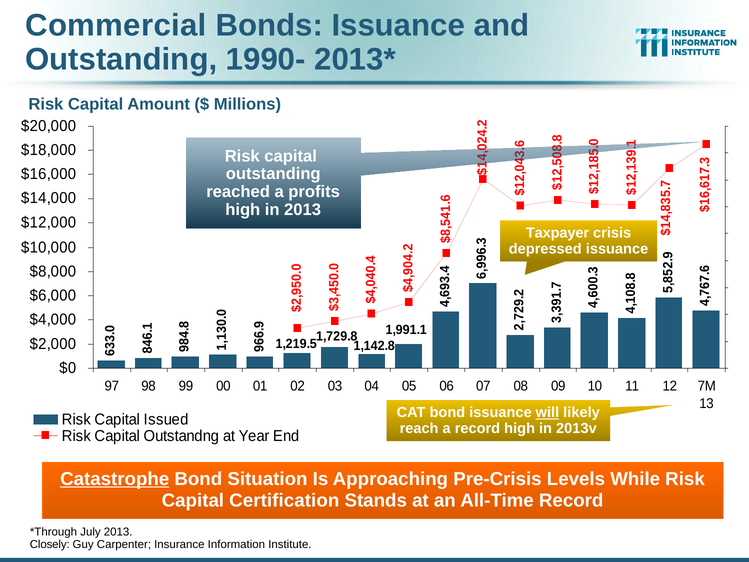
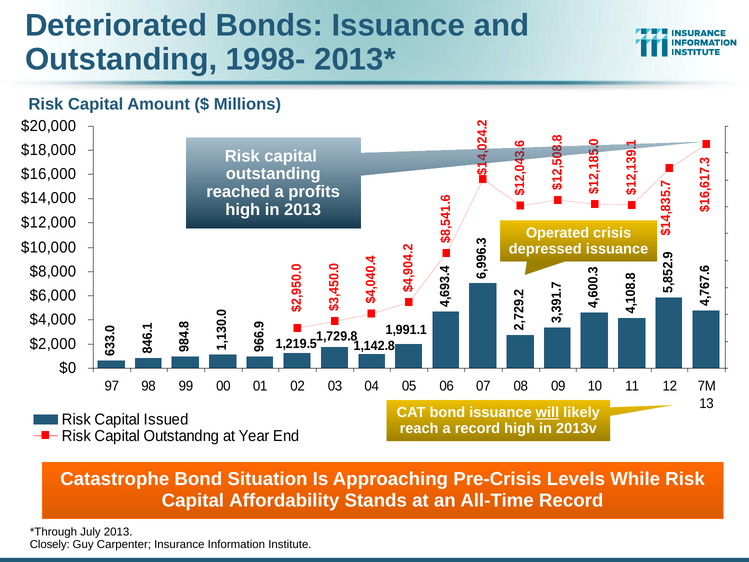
Commercial: Commercial -> Deteriorated
1990-: 1990- -> 1998-
Taxpayer: Taxpayer -> Operated
Catastrophe underline: present -> none
Certification: Certification -> Affordability
